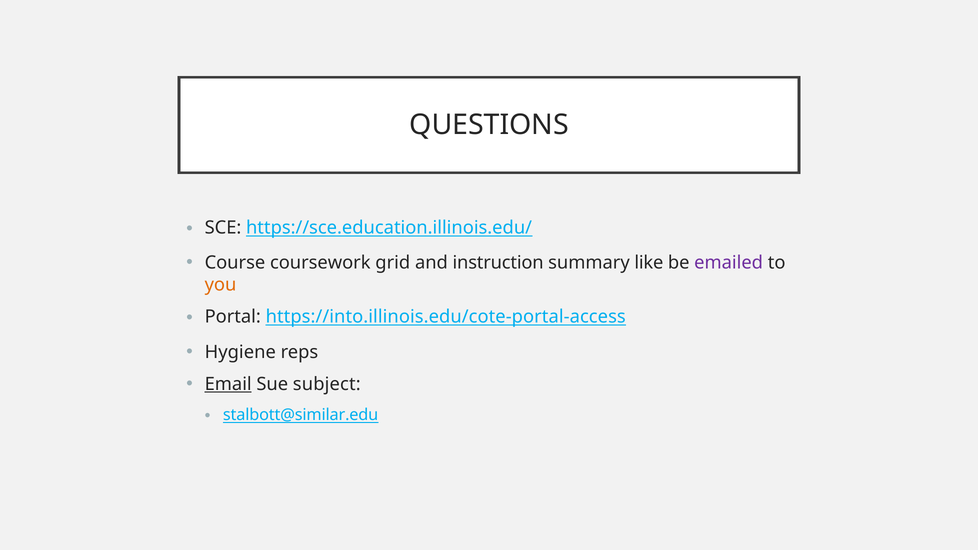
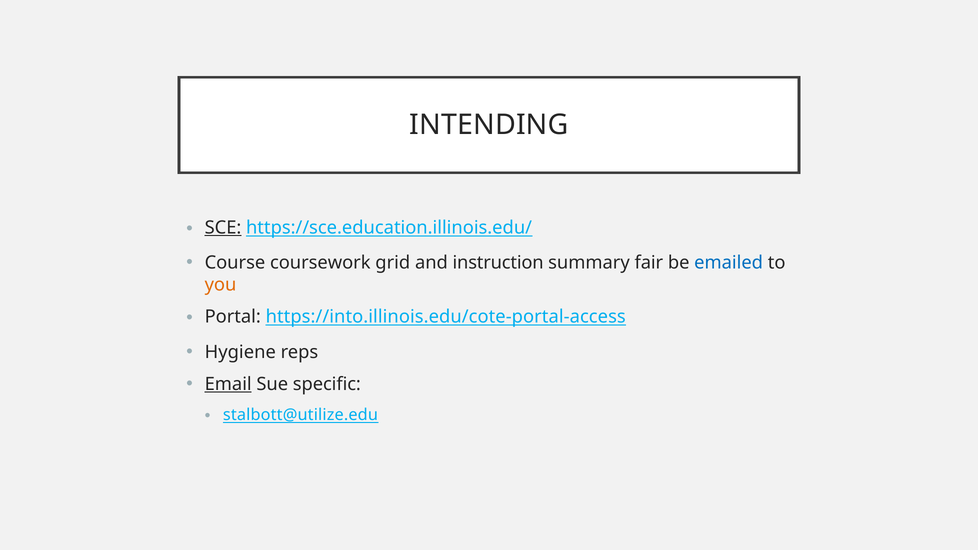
QUESTIONS: QUESTIONS -> INTENDING
SCE underline: none -> present
like: like -> fair
emailed colour: purple -> blue
subject: subject -> specific
stalbott@similar.edu: stalbott@similar.edu -> stalbott@utilize.edu
